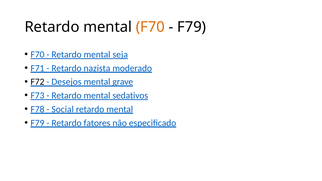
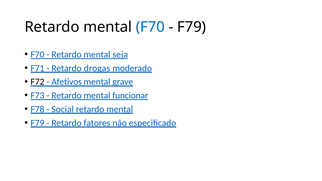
F70 at (150, 27) colour: orange -> blue
nazista: nazista -> drogas
Desejos: Desejos -> Afetivos
sedativos: sedativos -> funcionar
